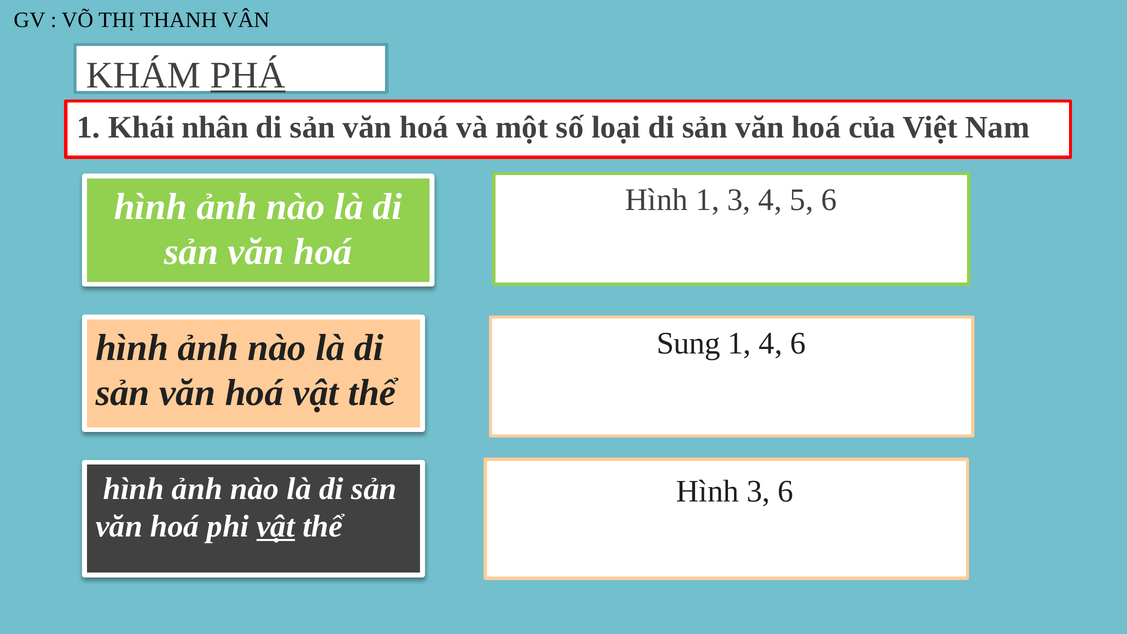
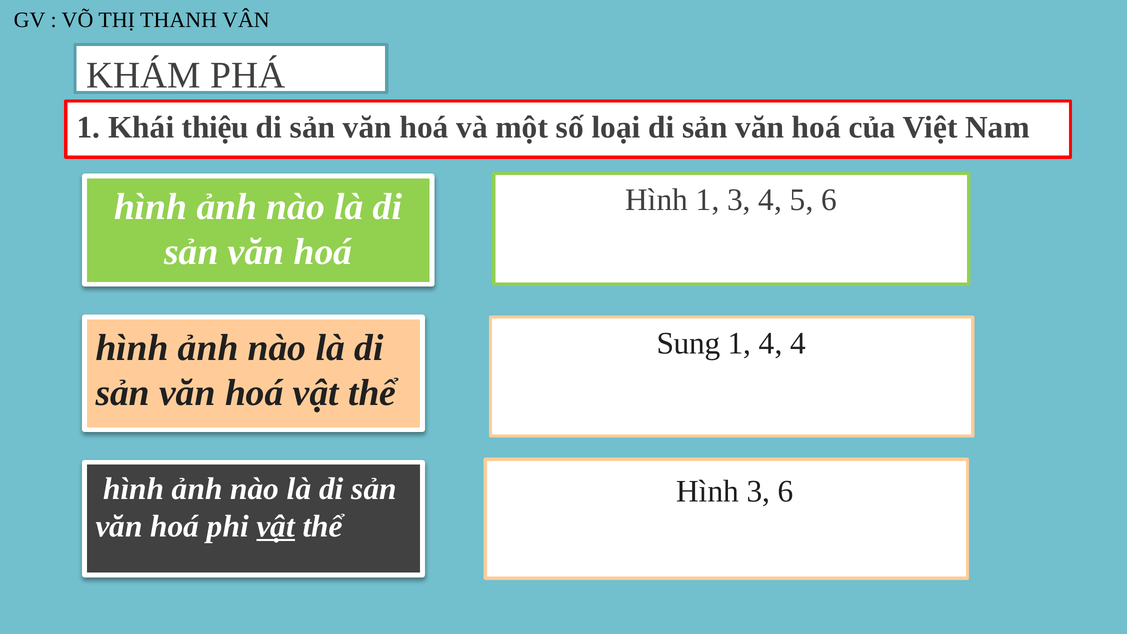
PHÁ underline: present -> none
nhân: nhân -> thiệu
4 6: 6 -> 4
